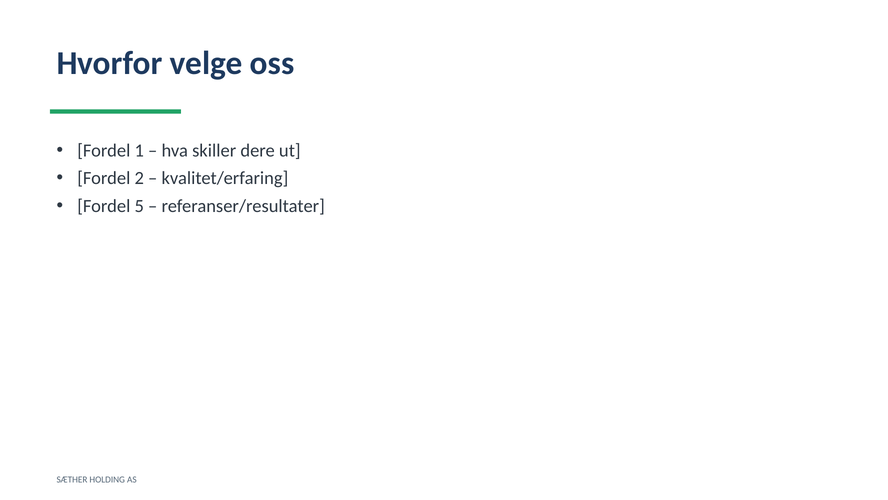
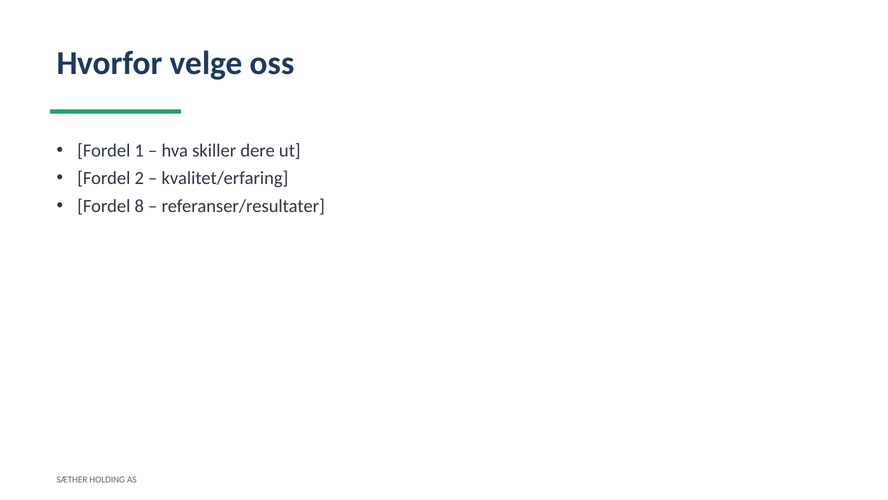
5: 5 -> 8
